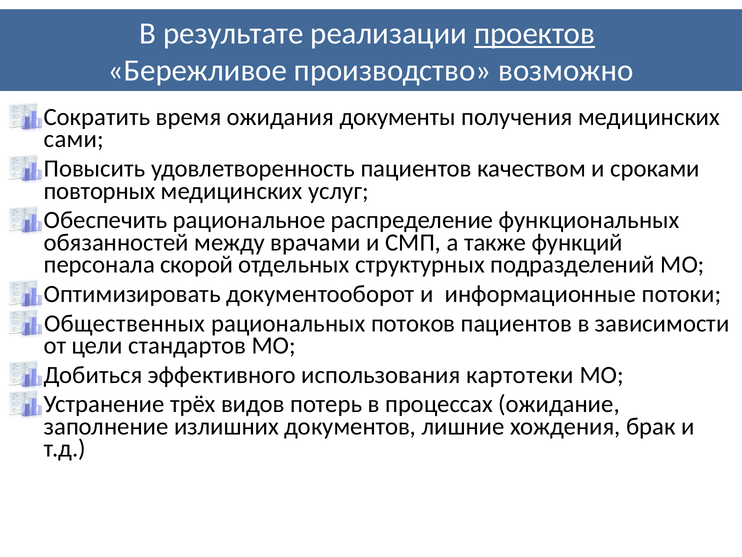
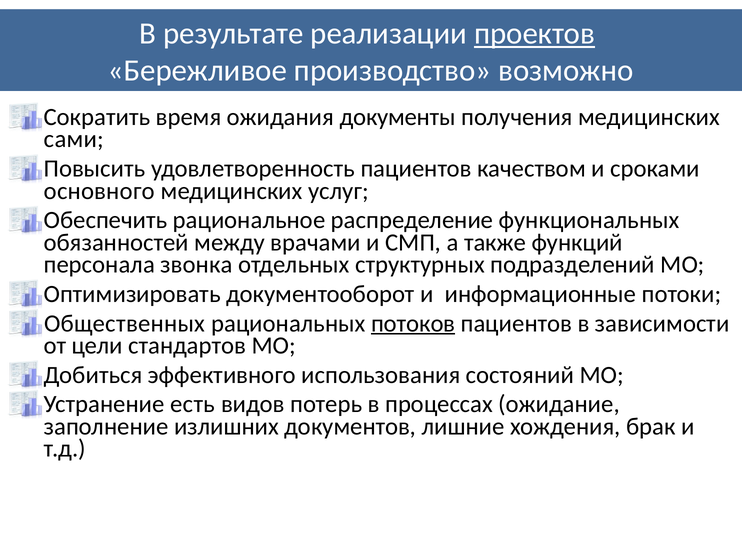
повторных: повторных -> основного
скорой: скорой -> звонка
потоков underline: none -> present
картотеки: картотеки -> состояний
трёх: трёх -> есть
